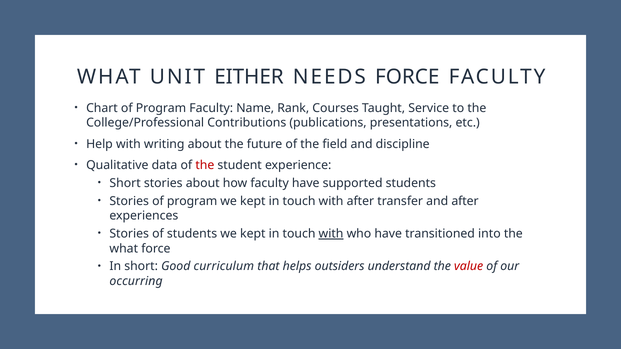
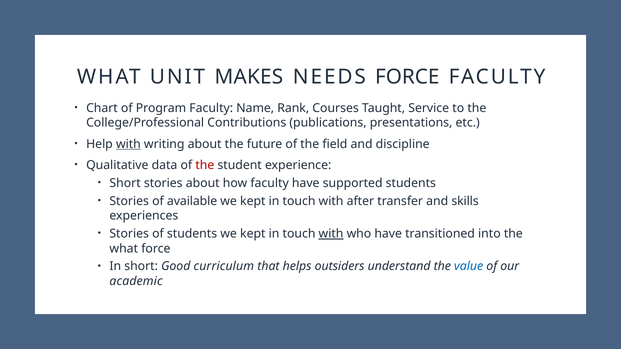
EITHER: EITHER -> MAKES
with at (128, 144) underline: none -> present
Stories of program: program -> available
and after: after -> skills
value colour: red -> blue
occurring: occurring -> academic
